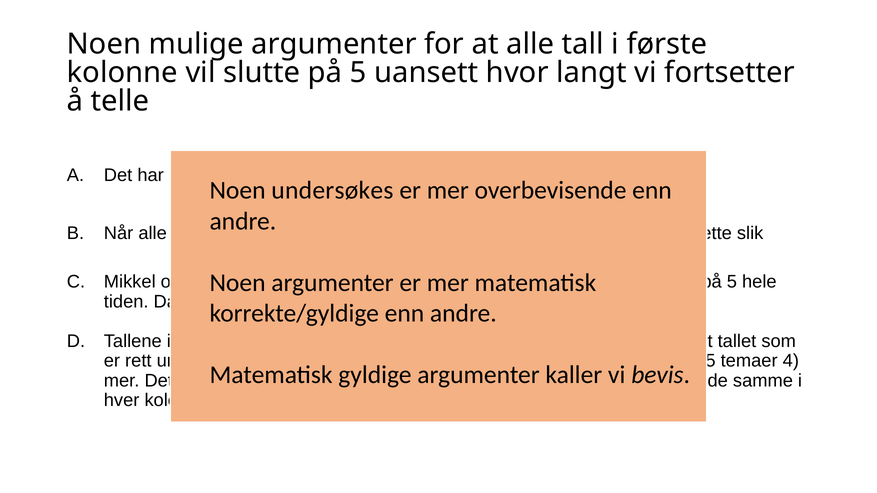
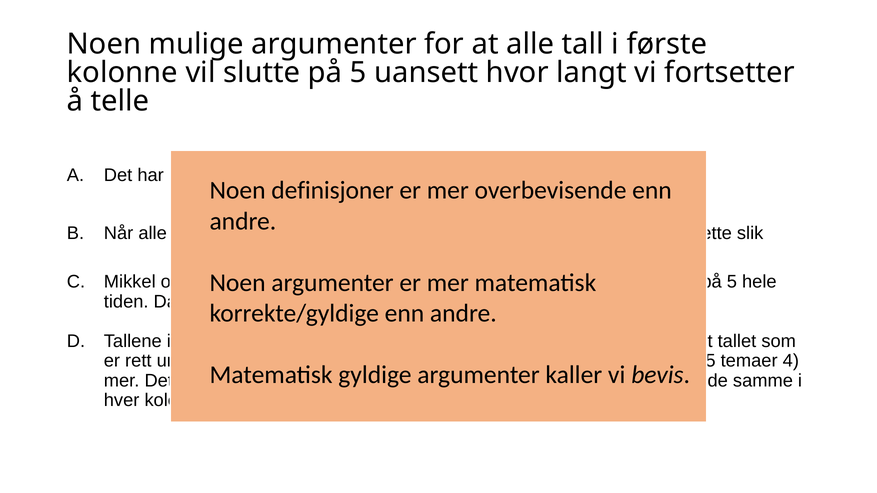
undersøkes: undersøkes -> definisjoner
